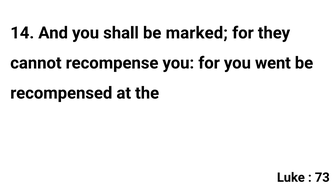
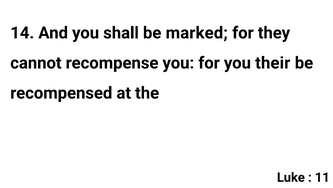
went: went -> their
73: 73 -> 11
